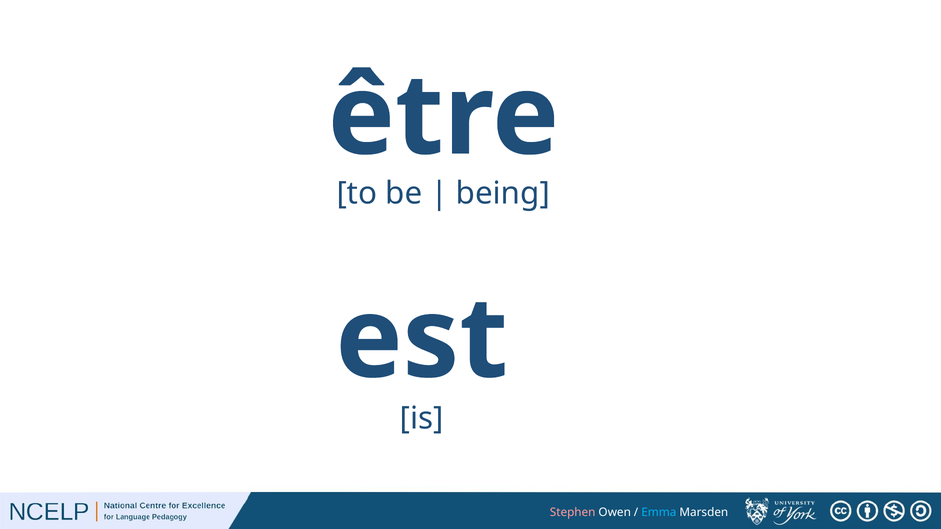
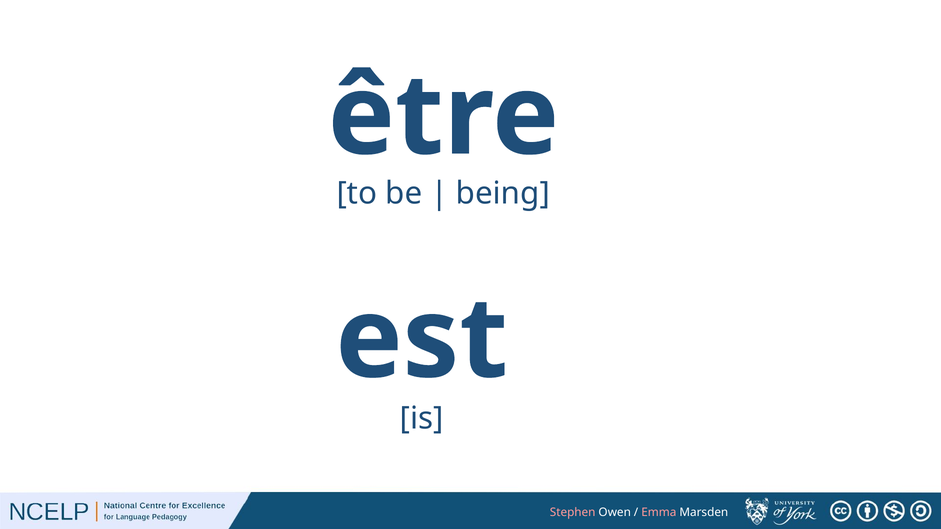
Emma colour: light blue -> pink
